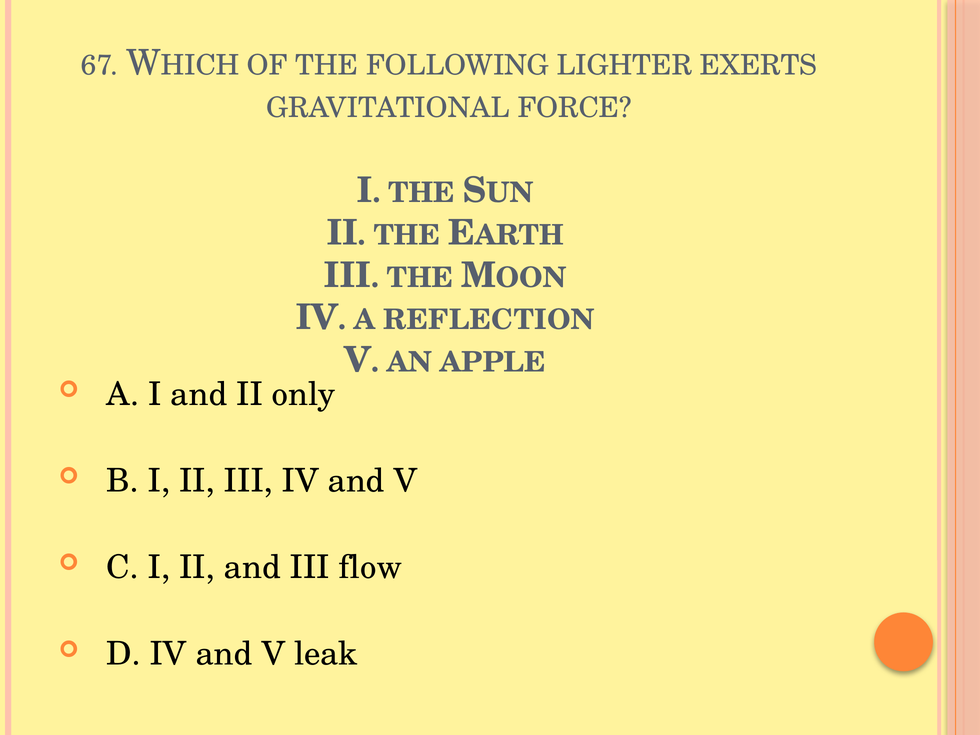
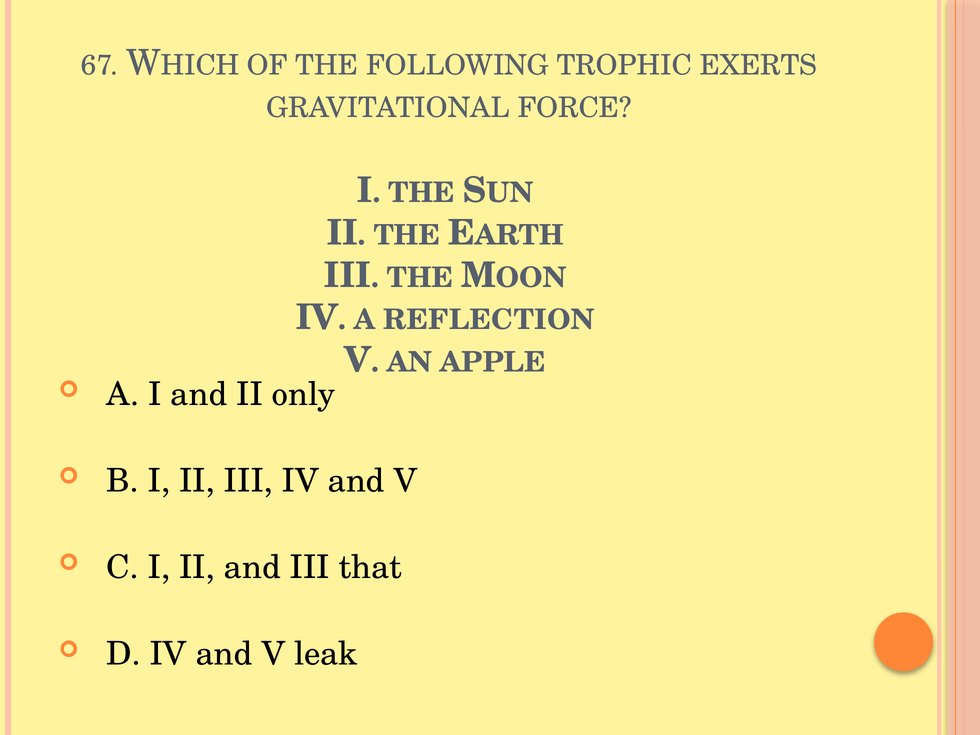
LIGHTER: LIGHTER -> TROPHIC
flow: flow -> that
